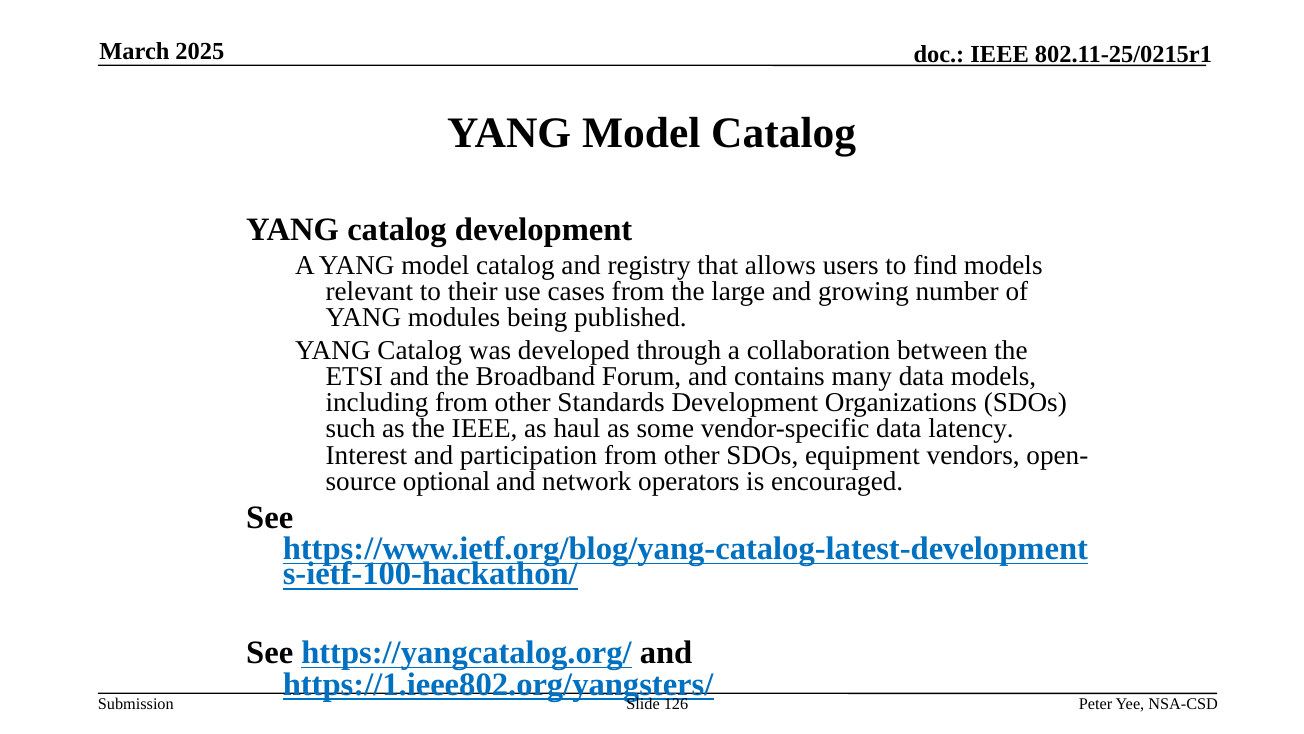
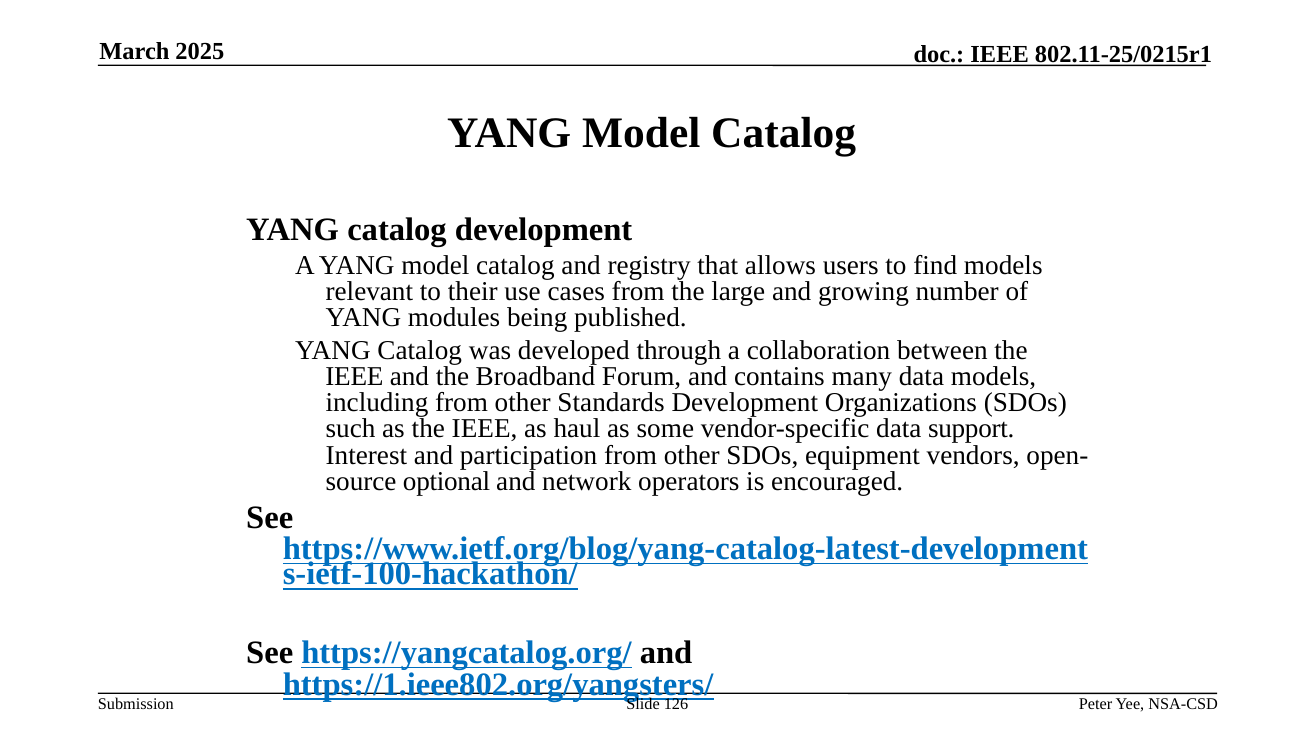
ETSI at (354, 376): ETSI -> IEEE
latency: latency -> support
